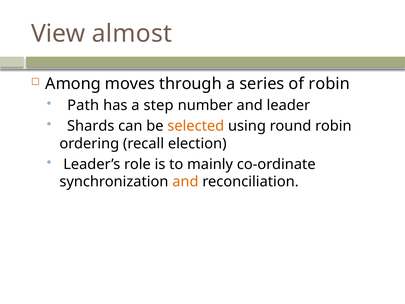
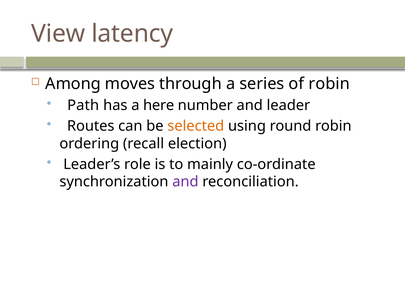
almost: almost -> latency
step: step -> here
Shards: Shards -> Routes
and at (185, 182) colour: orange -> purple
